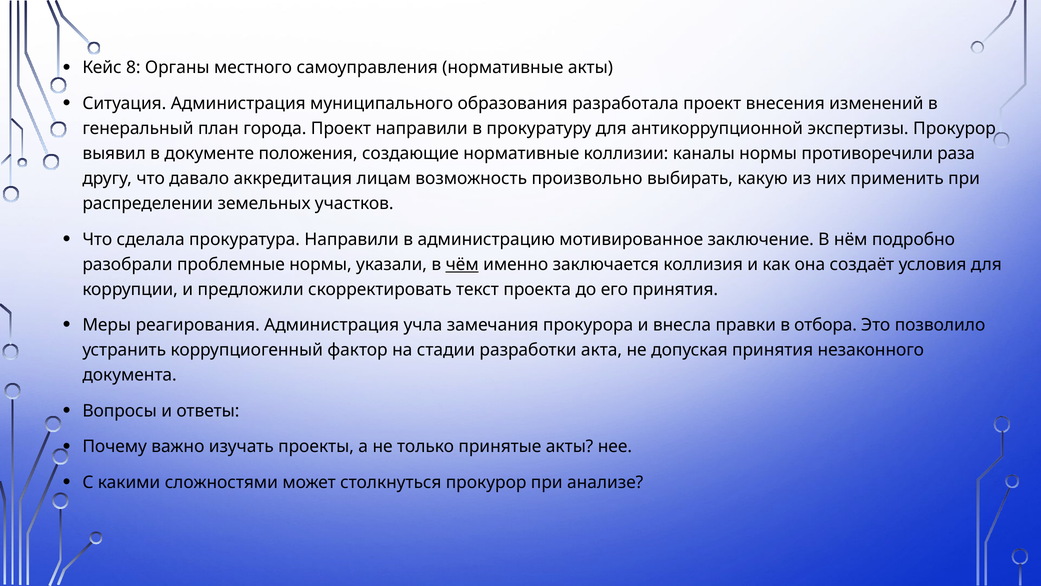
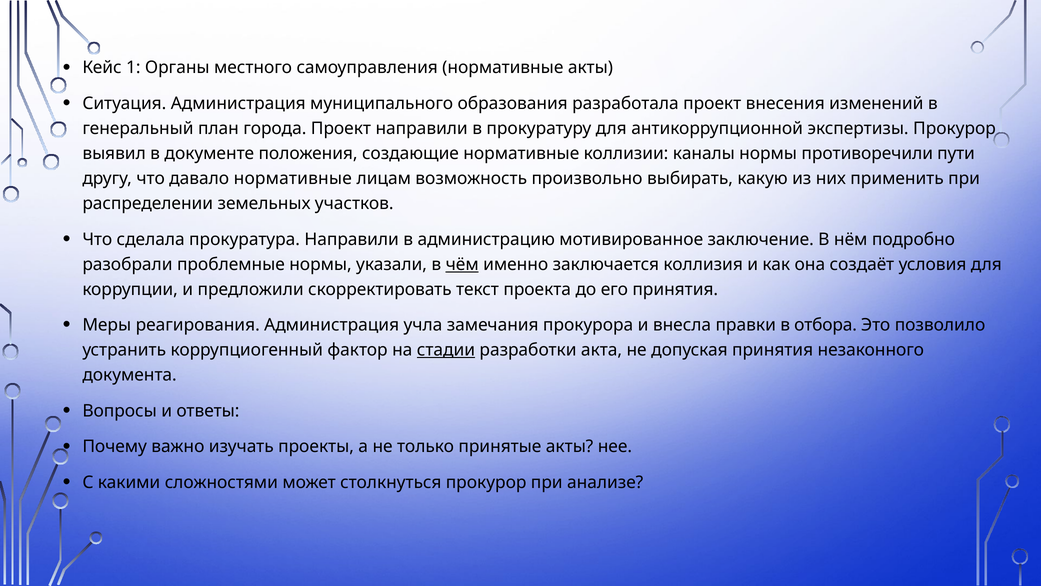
8: 8 -> 1
раза: раза -> пути
давало аккредитация: аккредитация -> нормативные
стадии underline: none -> present
